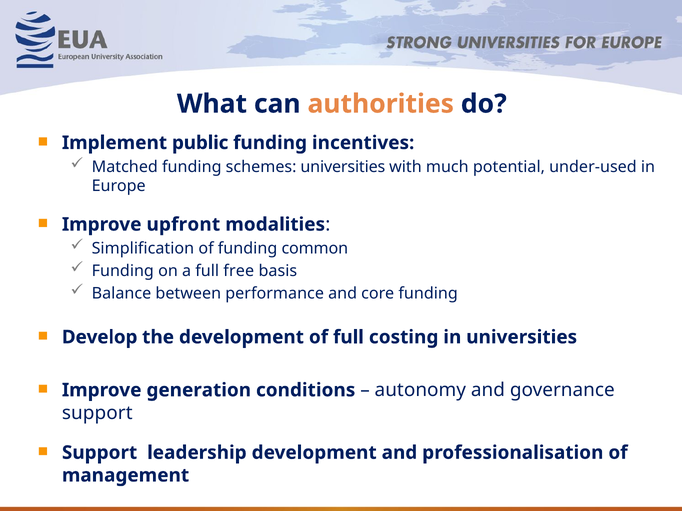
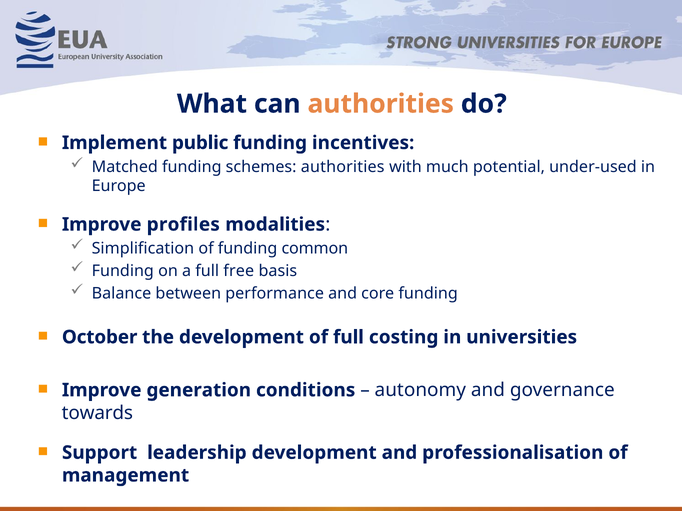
schemes universities: universities -> authorities
upfront: upfront -> profiles
Develop: Develop -> October
support at (97, 413): support -> towards
